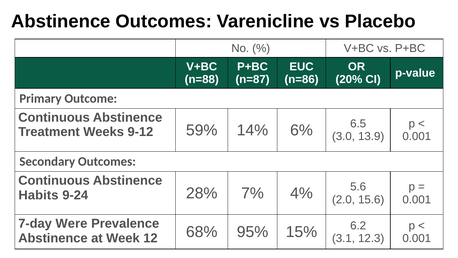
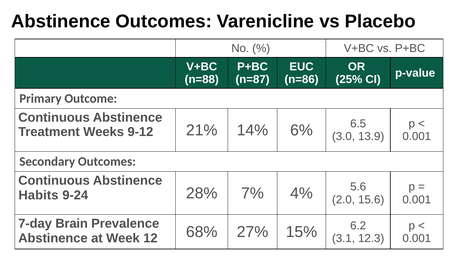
20%: 20% -> 25%
59%: 59% -> 21%
Were: Were -> Brain
95%: 95% -> 27%
